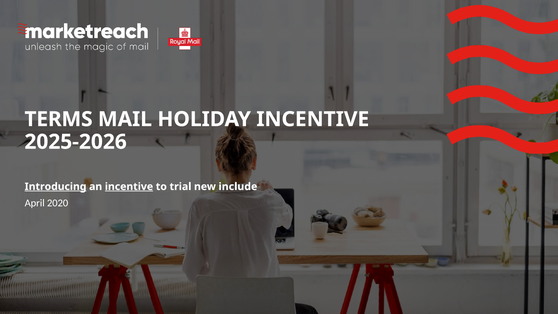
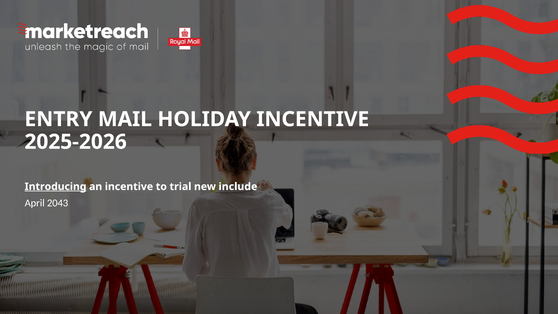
TERMS: TERMS -> ENTRY
incentive at (129, 187) underline: present -> none
2020: 2020 -> 2043
